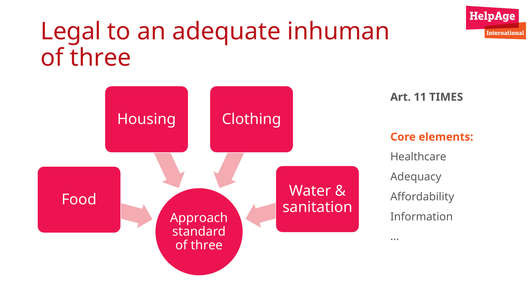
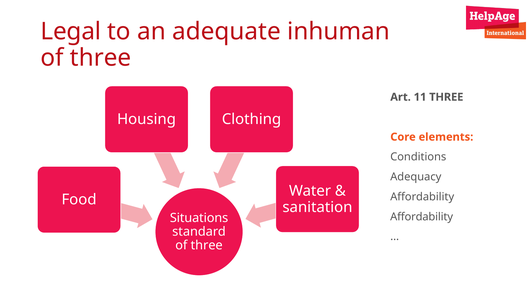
11 TIMES: TIMES -> THREE
Healthcare: Healthcare -> Conditions
Information at (422, 217): Information -> Affordability
Approach: Approach -> Situations
